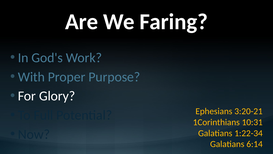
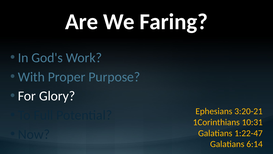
1:22-34: 1:22-34 -> 1:22-47
